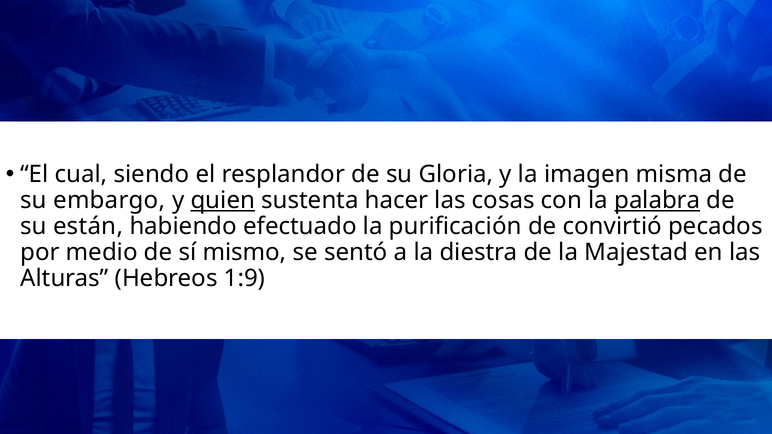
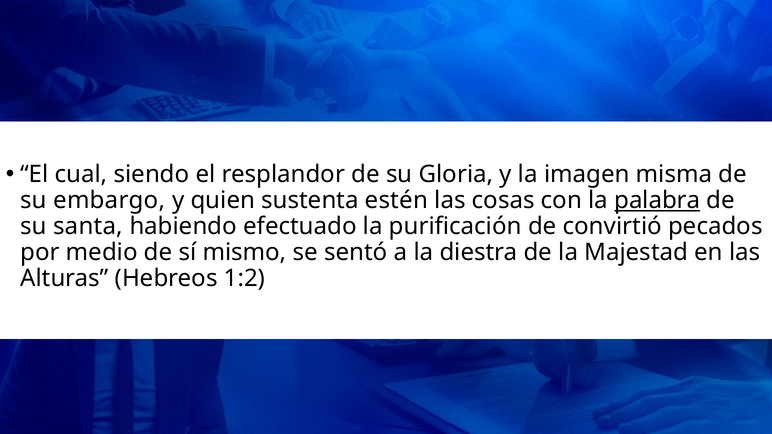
quien underline: present -> none
hacer: hacer -> estén
están: están -> santa
1:9: 1:9 -> 1:2
